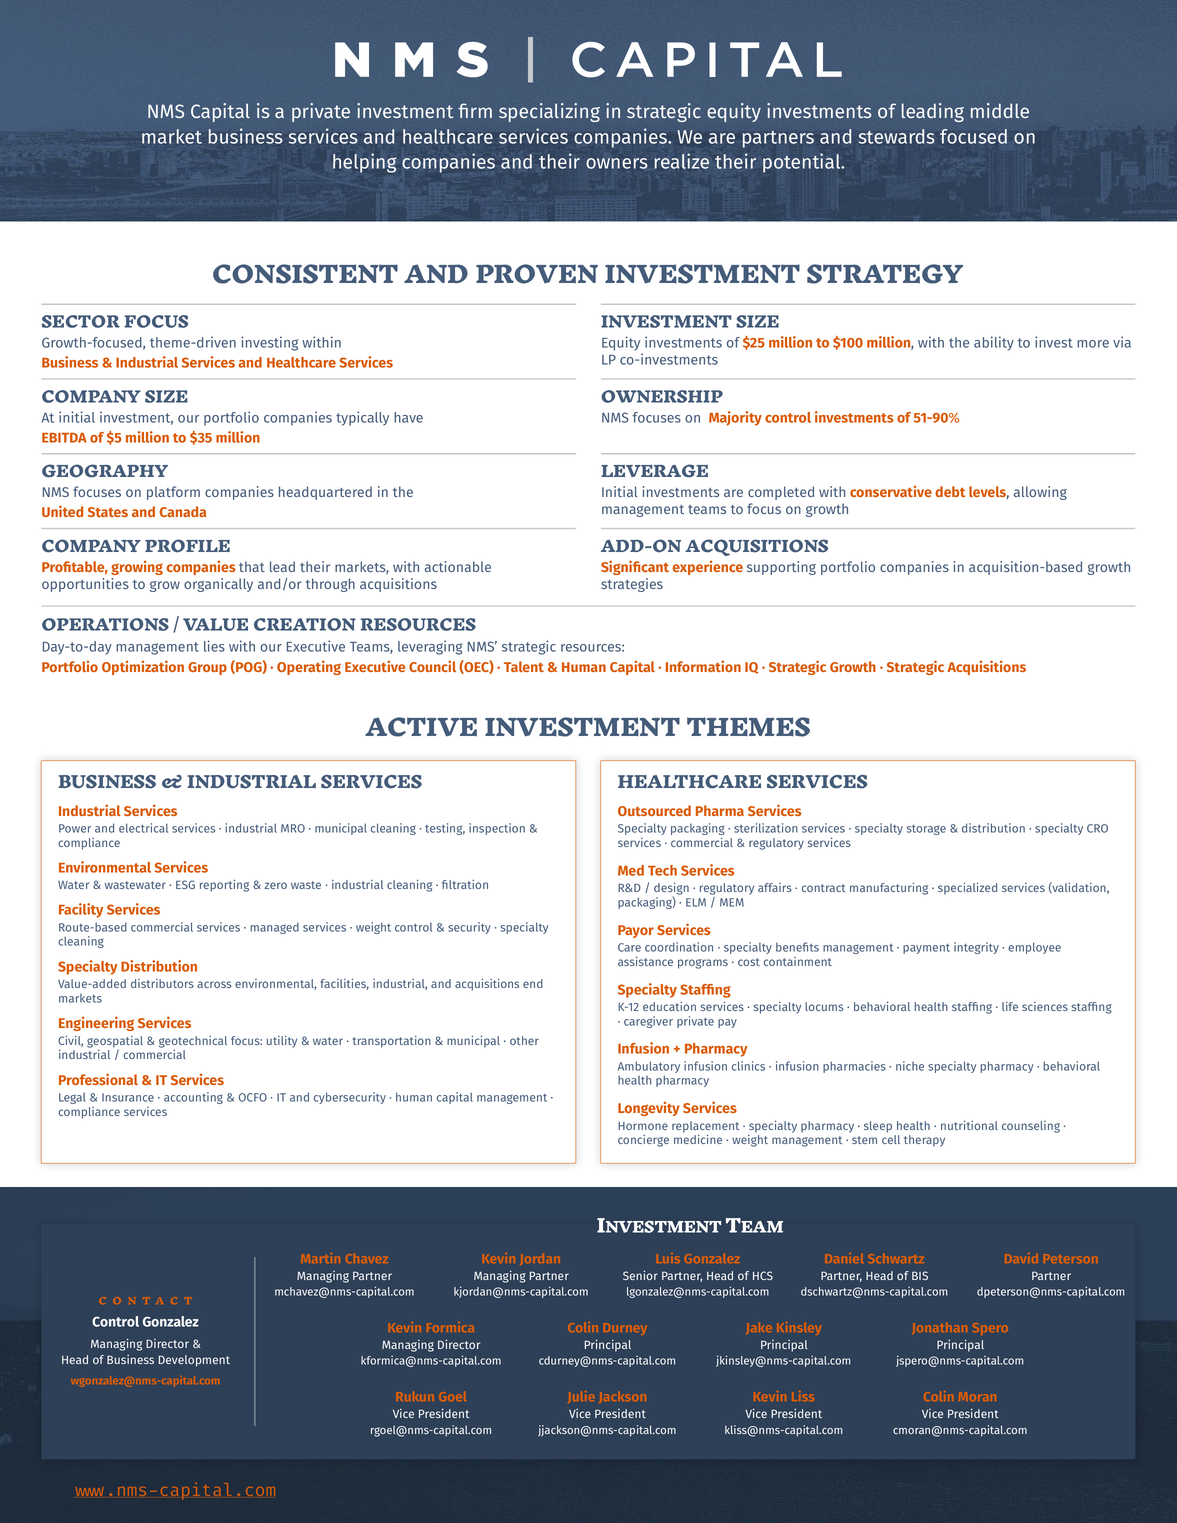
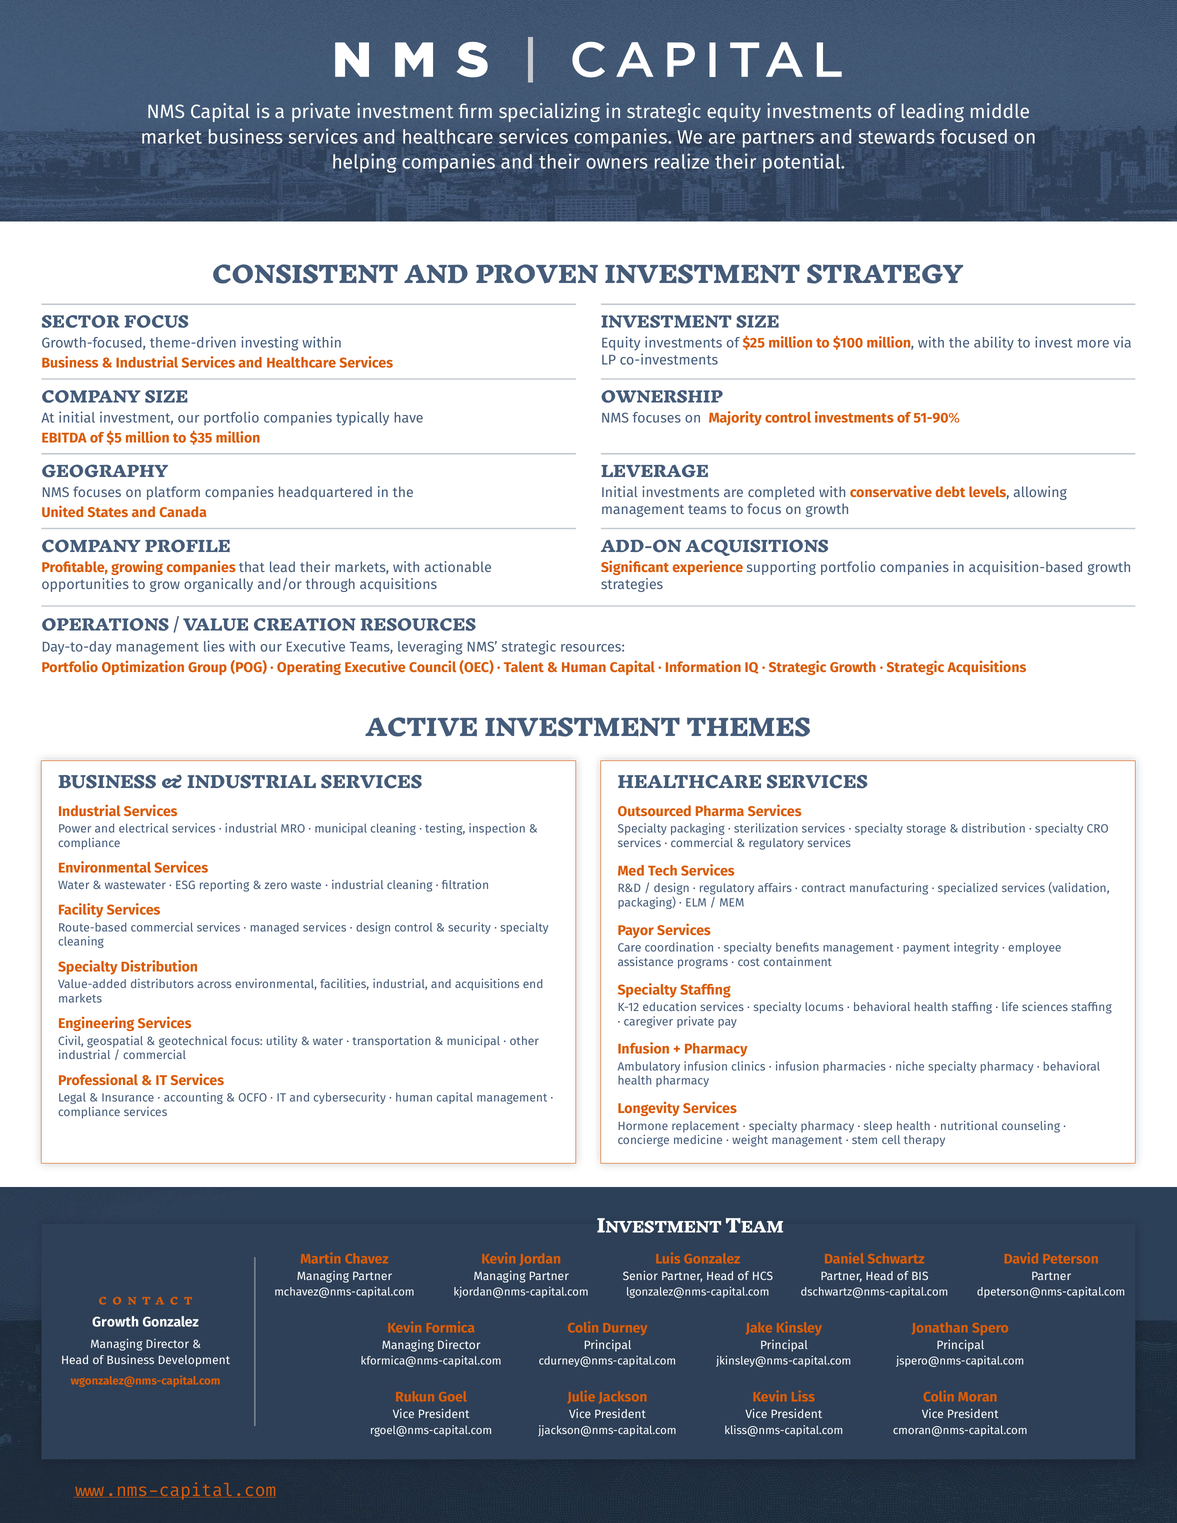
weight at (374, 928): weight -> design
Control at (116, 1323): Control -> Growth
